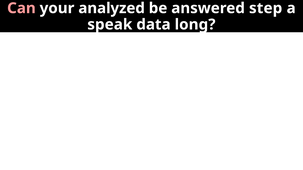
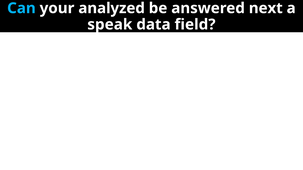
Can colour: pink -> light blue
step: step -> next
long: long -> field
